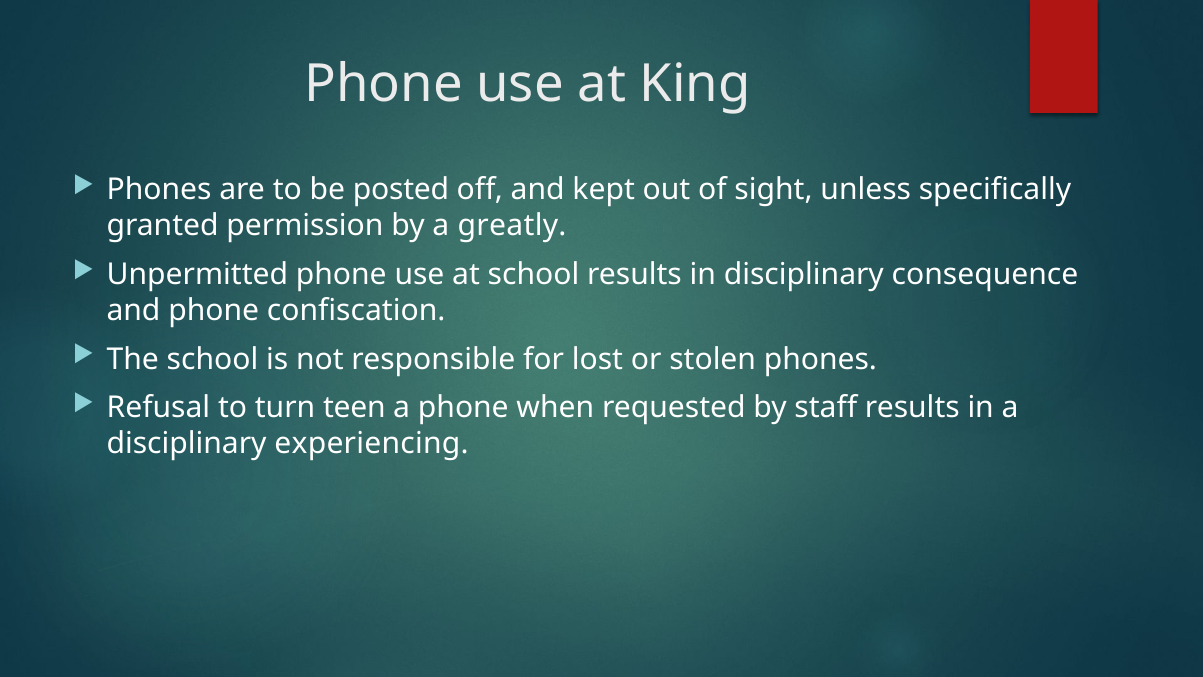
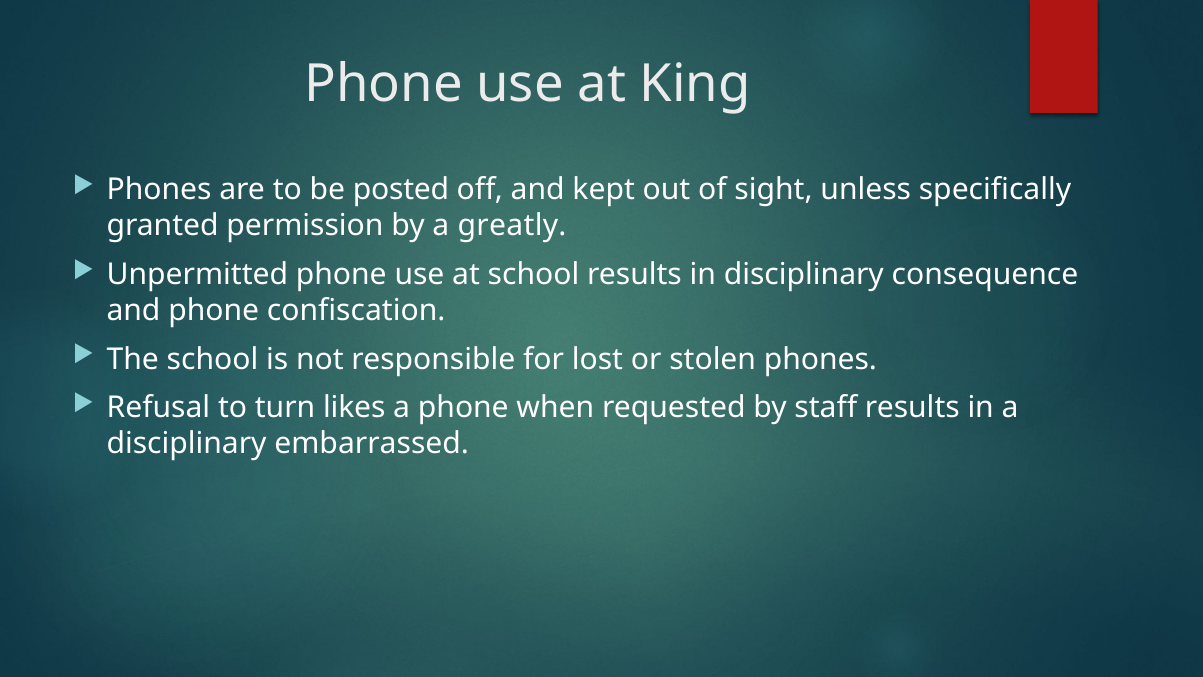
teen: teen -> likes
experiencing: experiencing -> embarrassed
